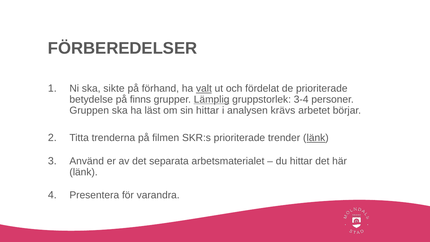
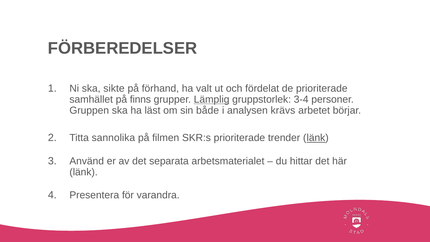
valt underline: present -> none
betydelse: betydelse -> samhället
sin hittar: hittar -> både
trenderna: trenderna -> sannolika
